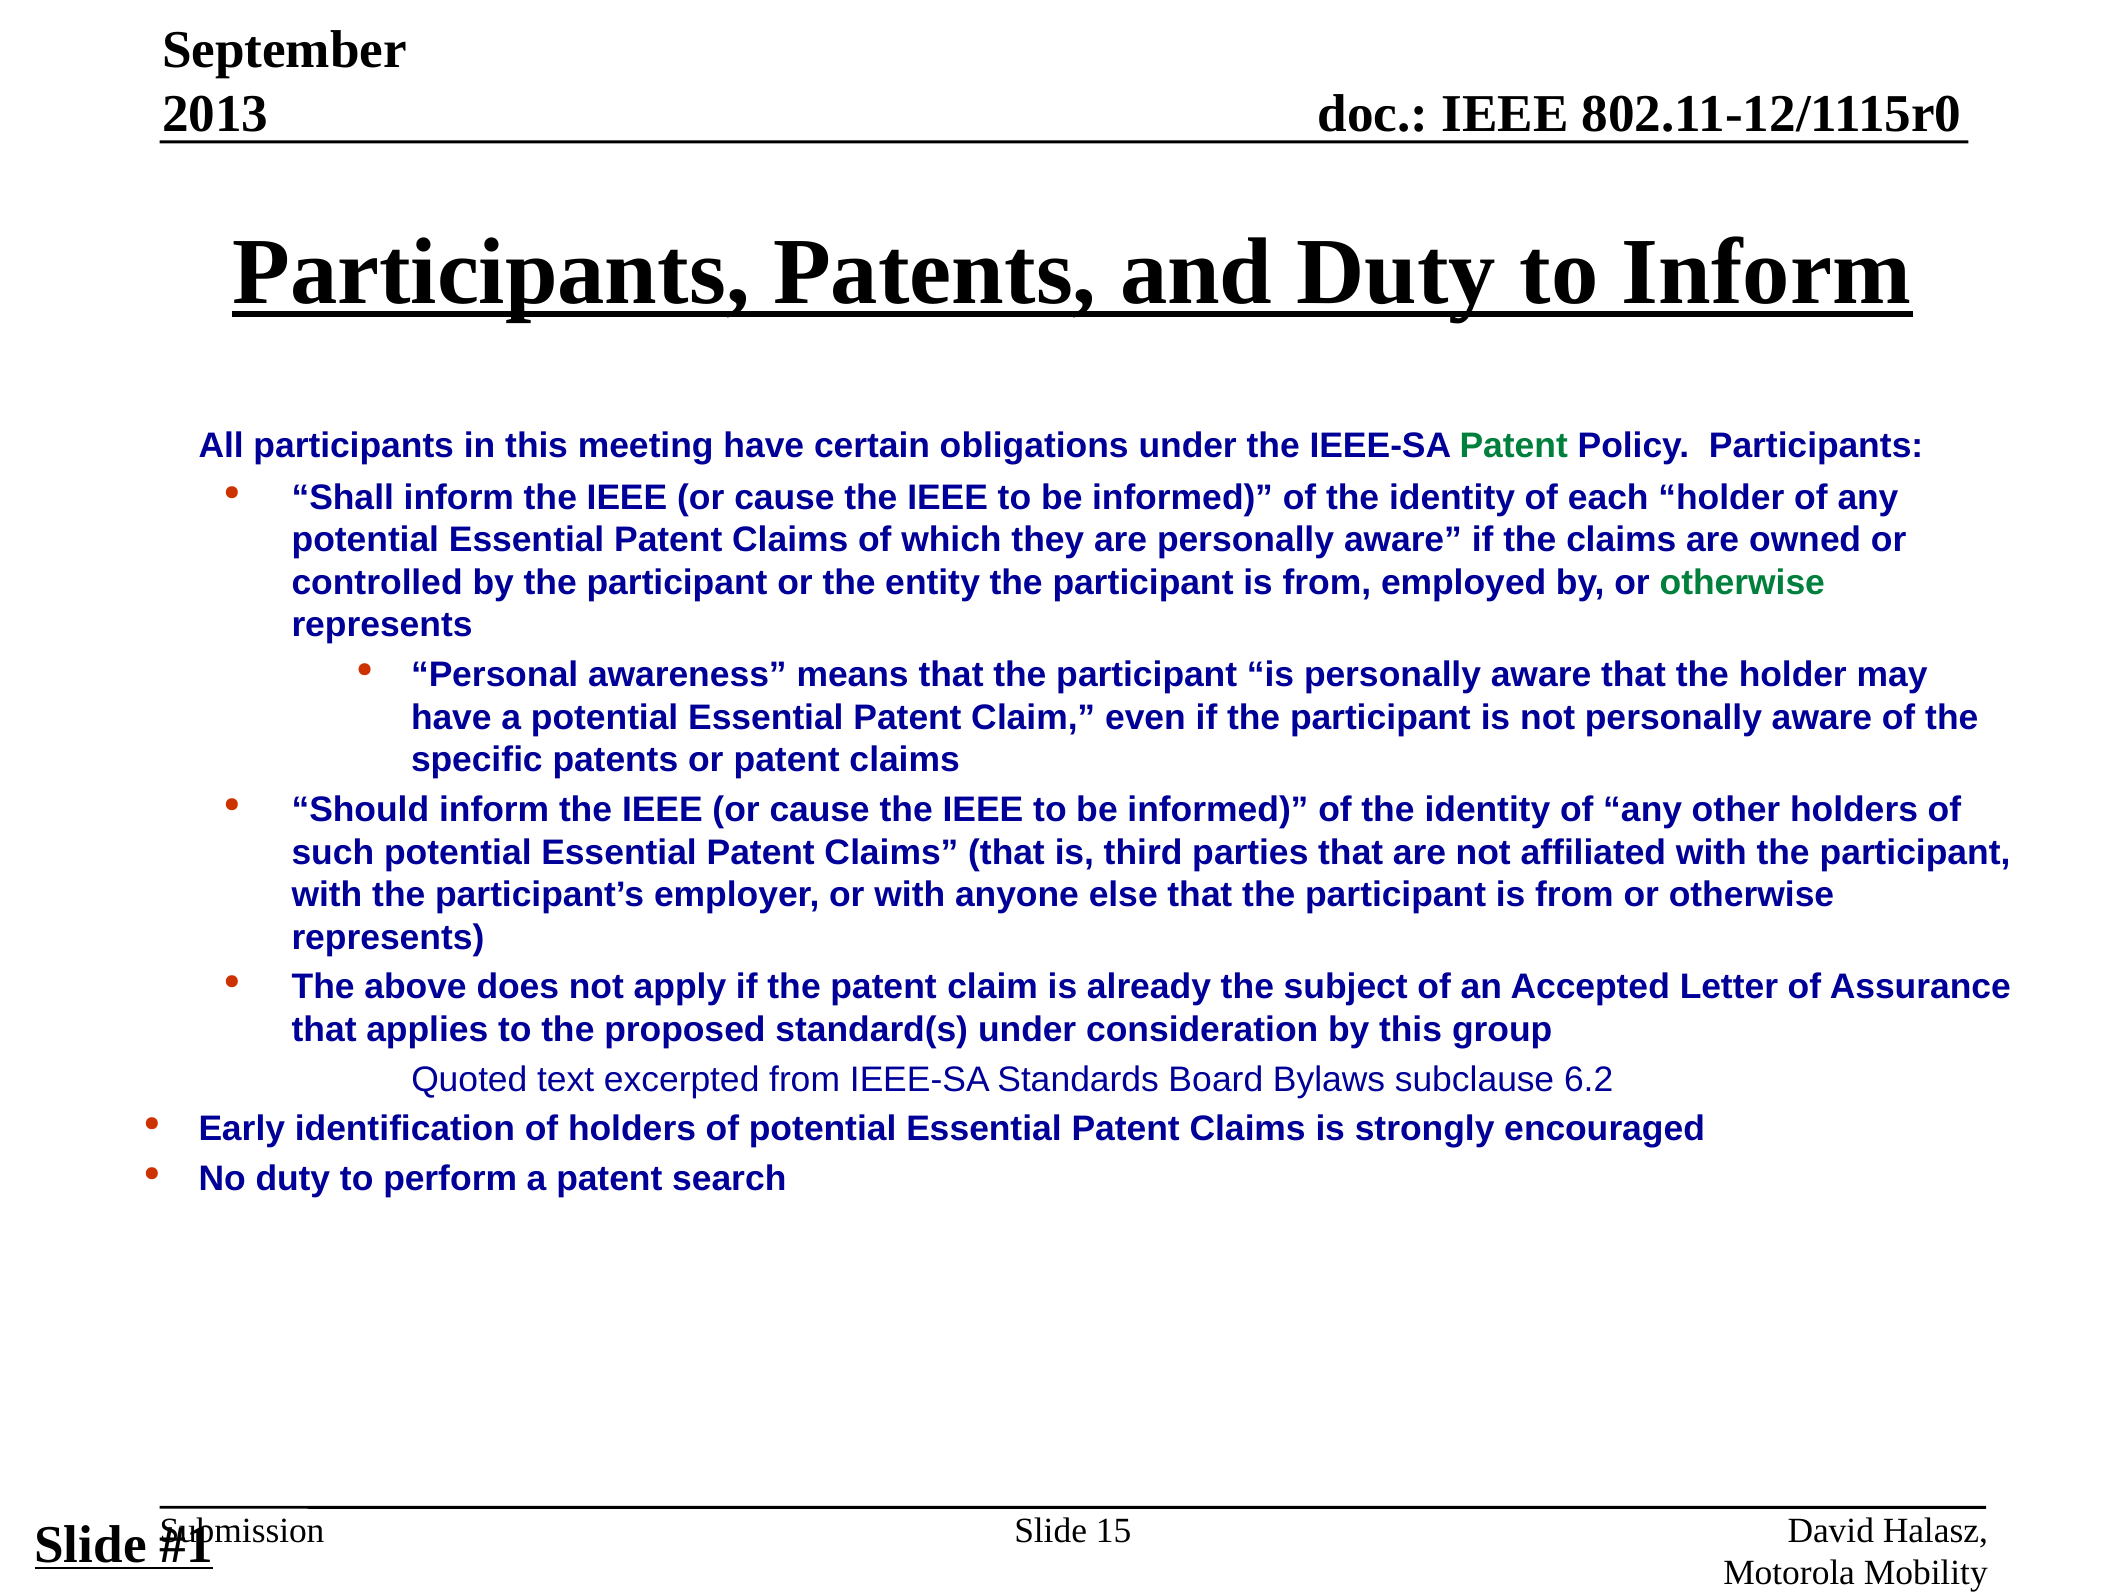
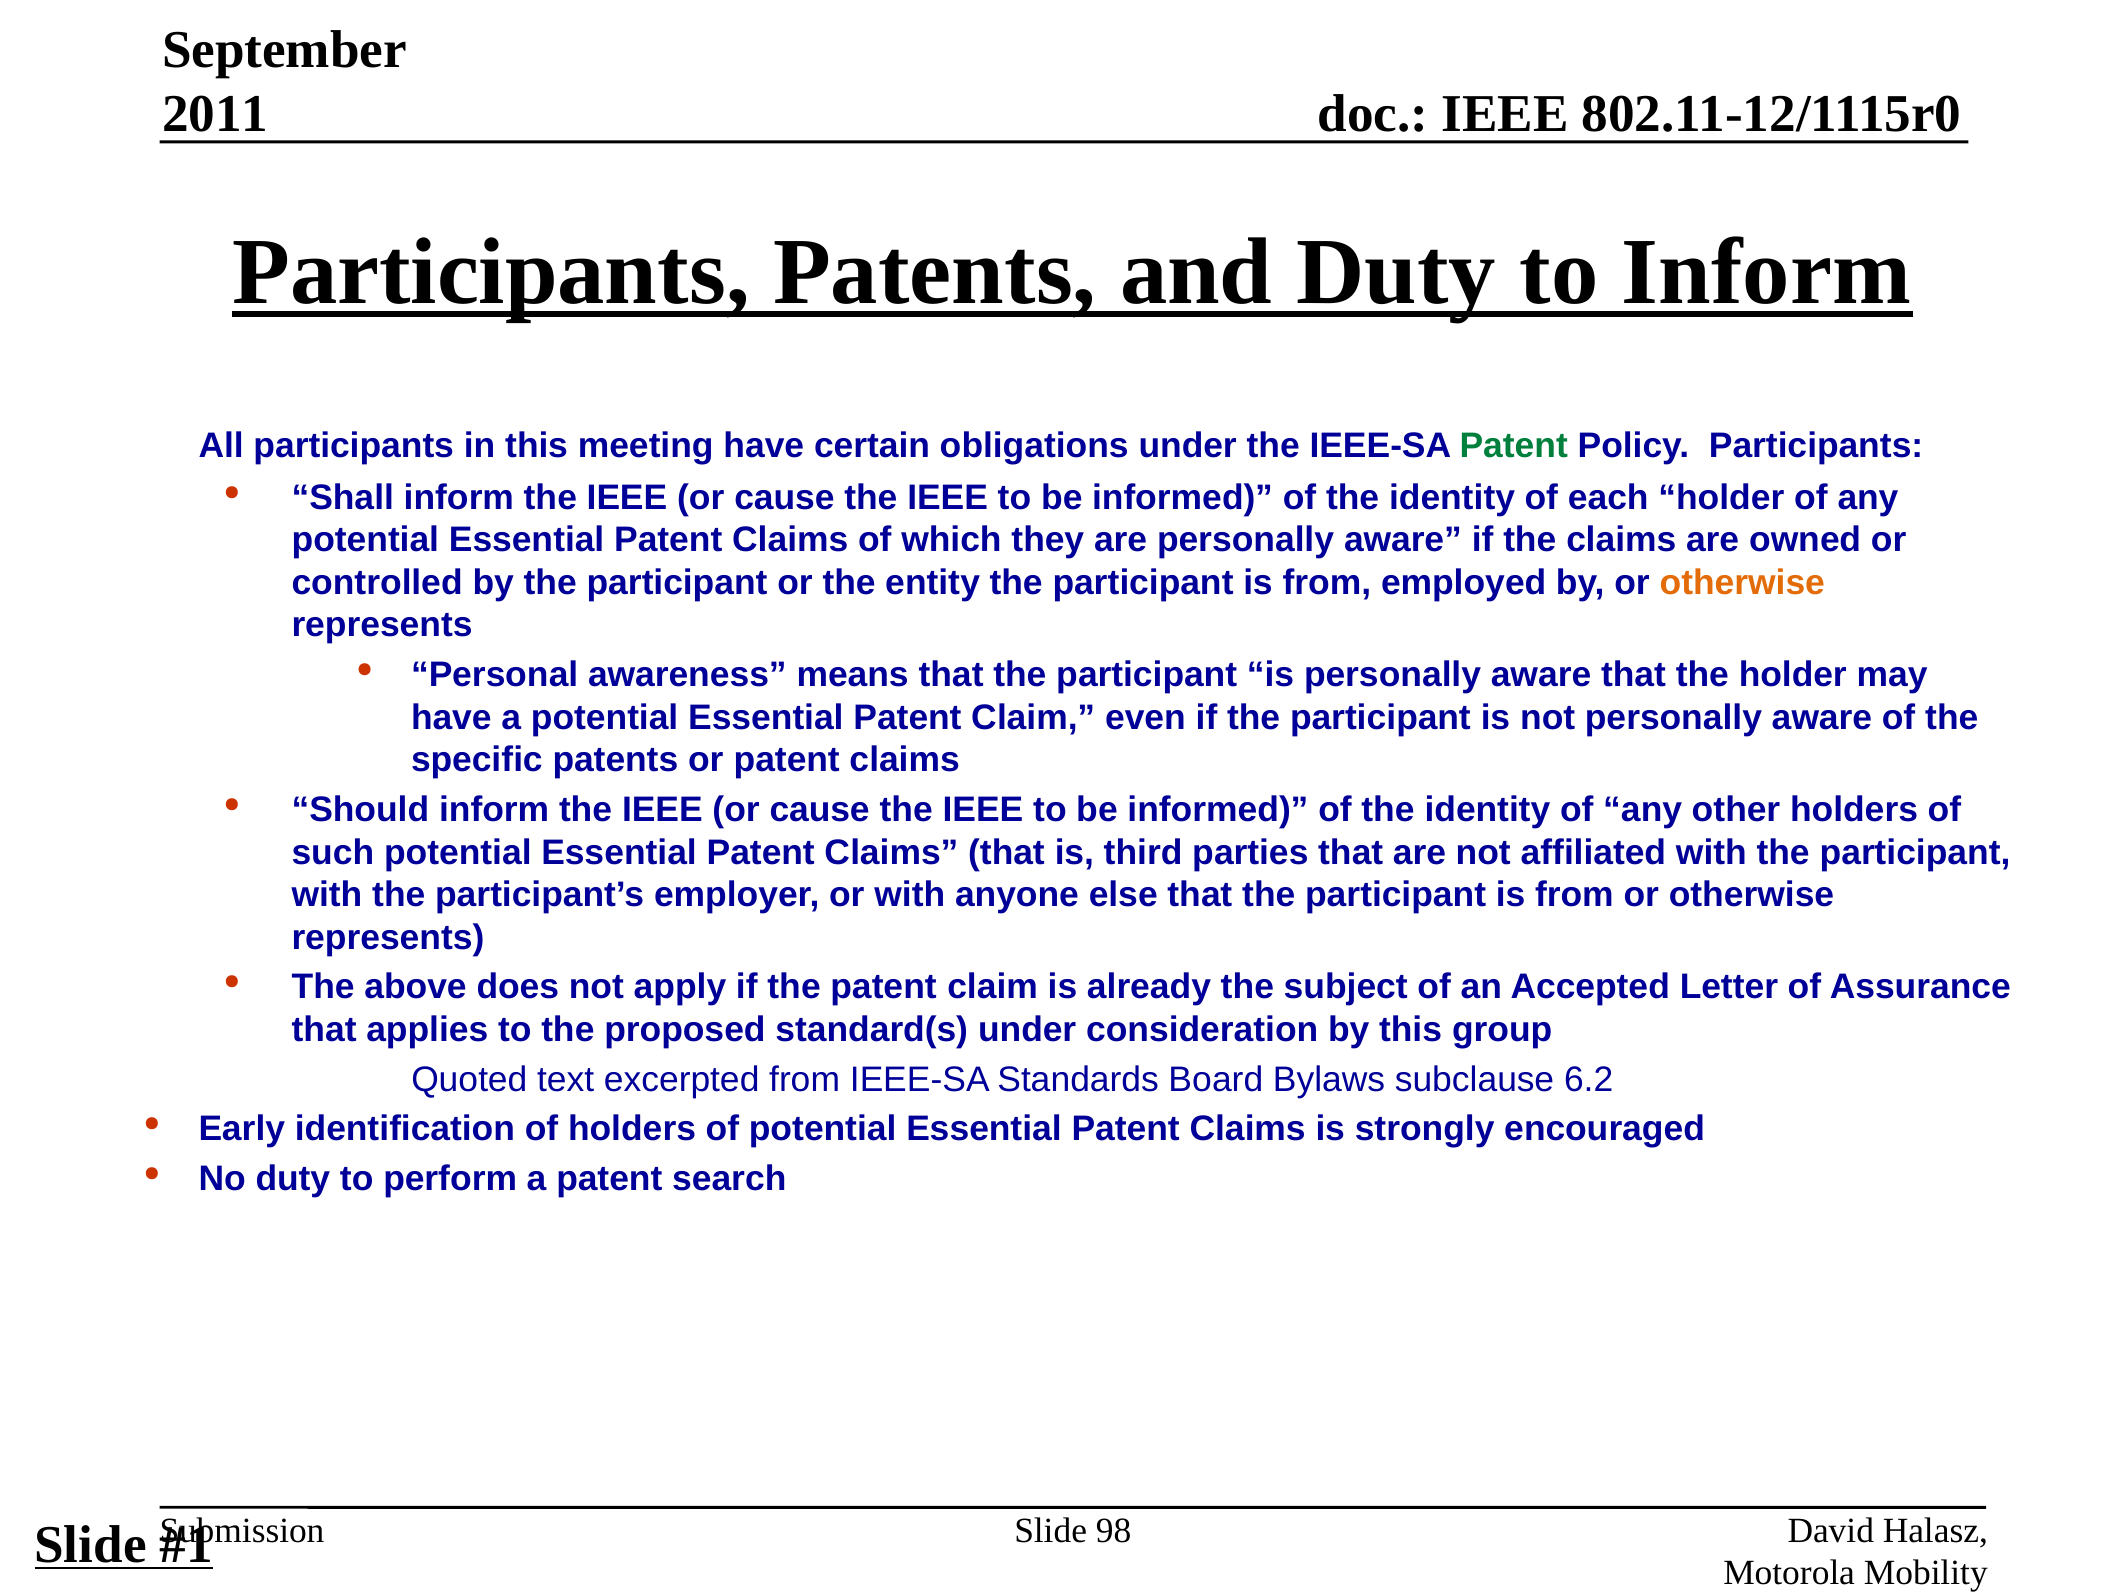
2013: 2013 -> 2011
otherwise at (1742, 583) colour: green -> orange
15: 15 -> 98
